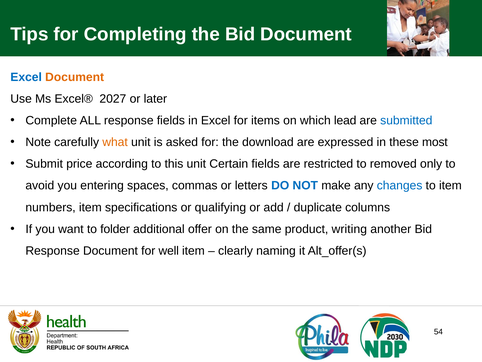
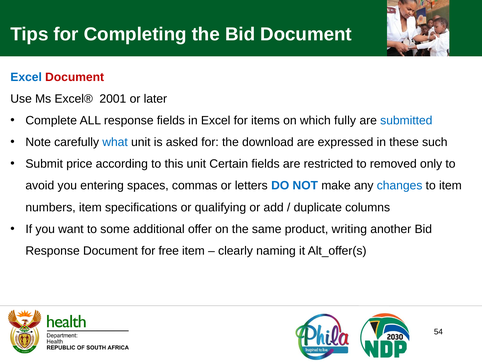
Document at (75, 77) colour: orange -> red
2027: 2027 -> 2001
lead: lead -> fully
what colour: orange -> blue
most: most -> such
folder: folder -> some
well: well -> free
